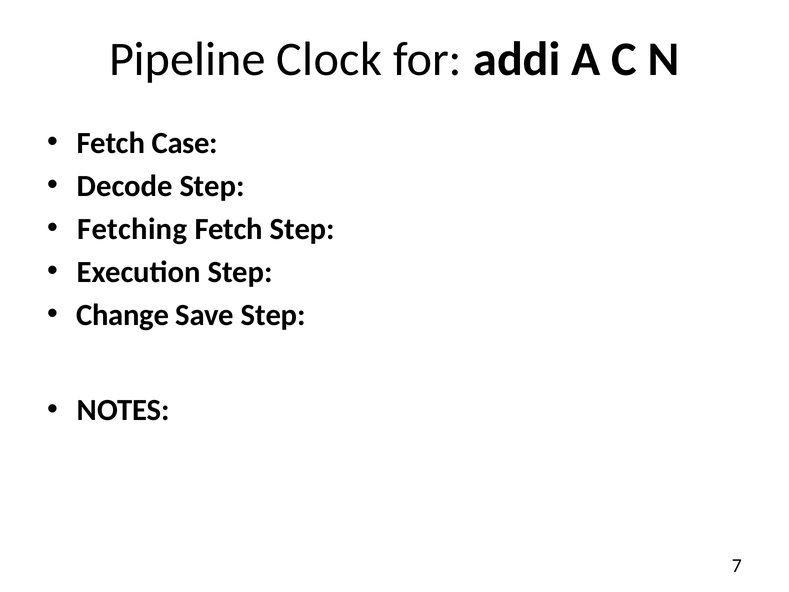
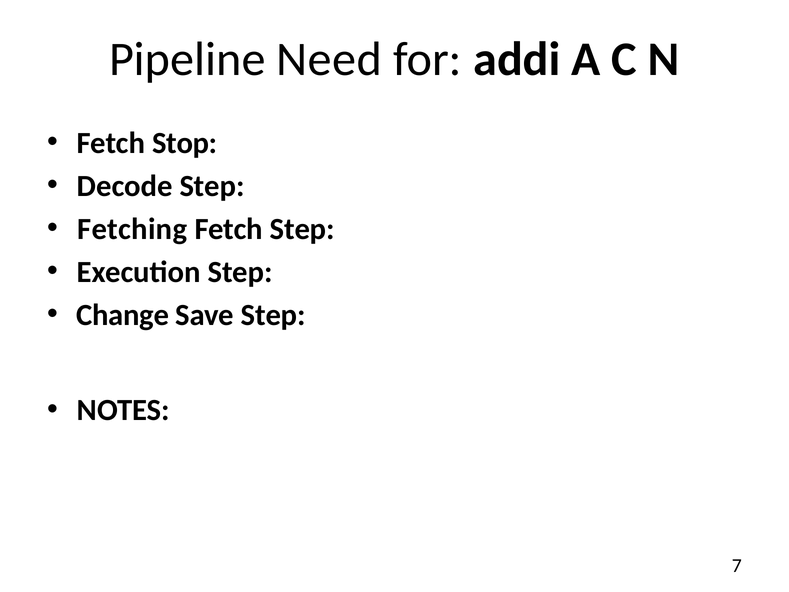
Clock: Clock -> Need
Case: Case -> Stop
